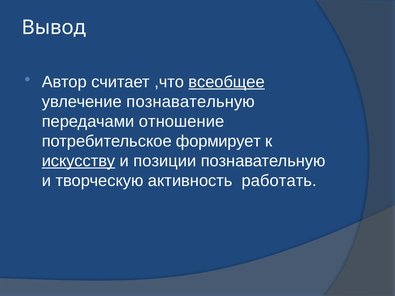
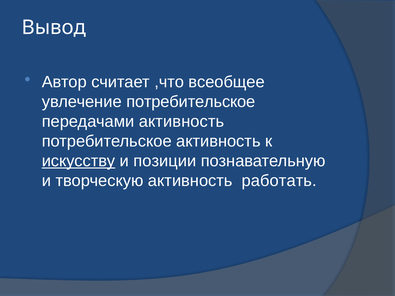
всеобщее underline: present -> none
увлечение познавательную: познавательную -> потребительское
передачами отношение: отношение -> активность
потребительское формирует: формирует -> активность
